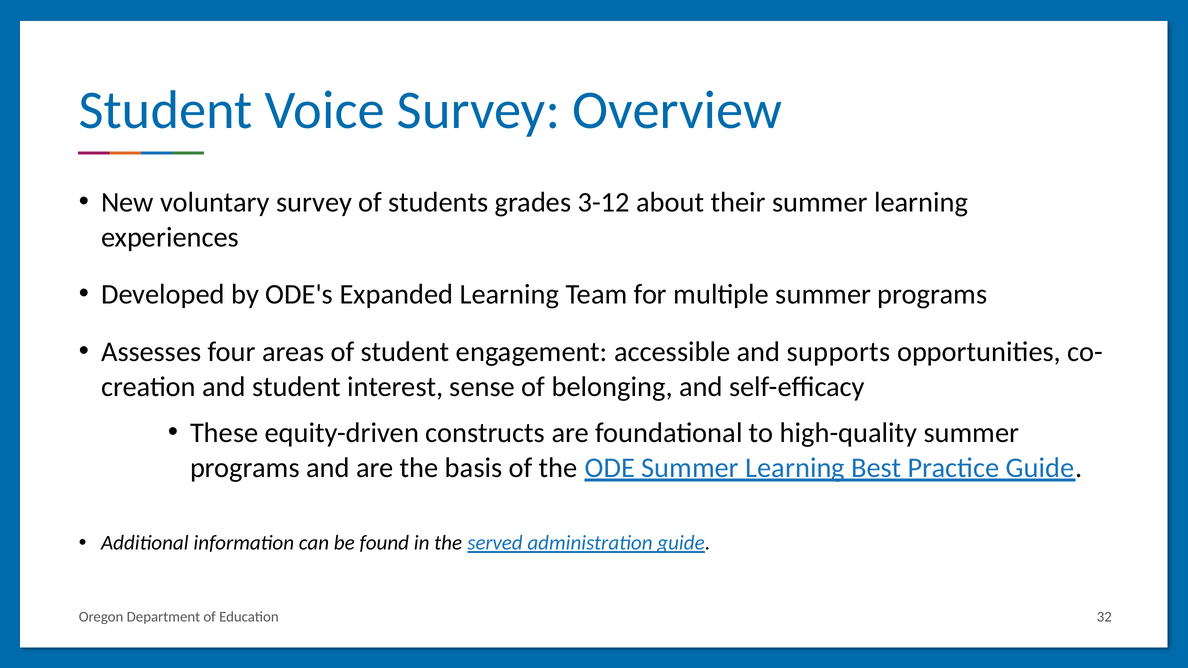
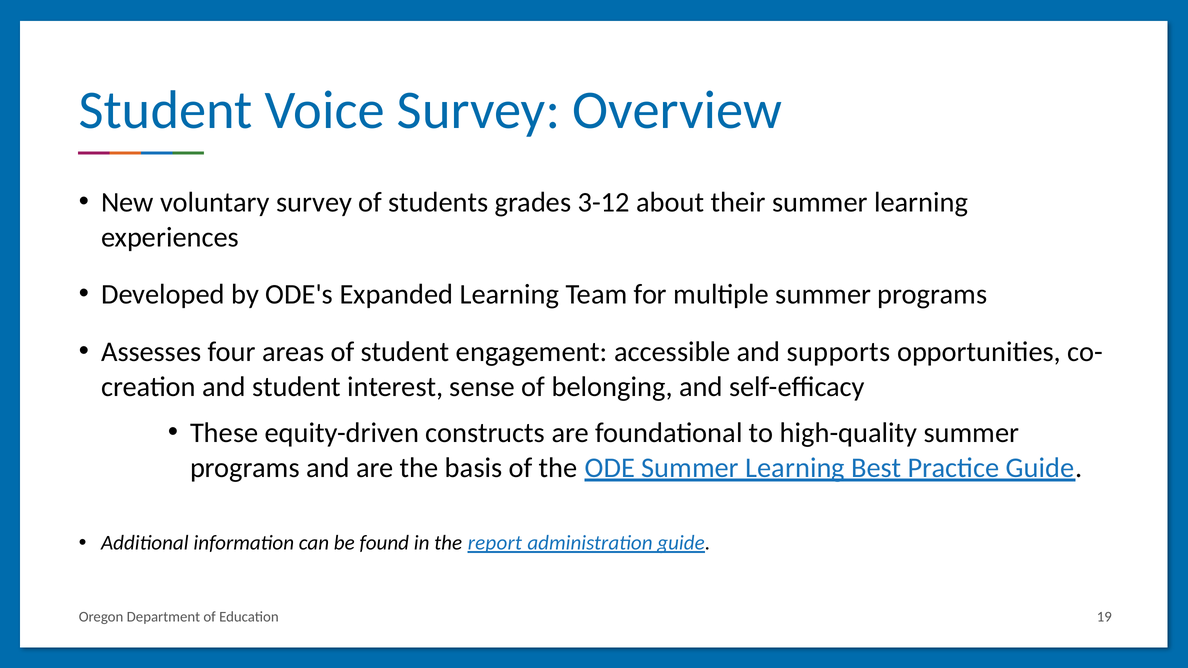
served: served -> report
32: 32 -> 19
